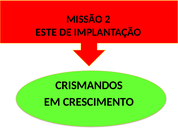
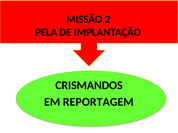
ESTE: ESTE -> PELA
CRESCIMENTO: CRESCIMENTO -> REPORTAGEM
